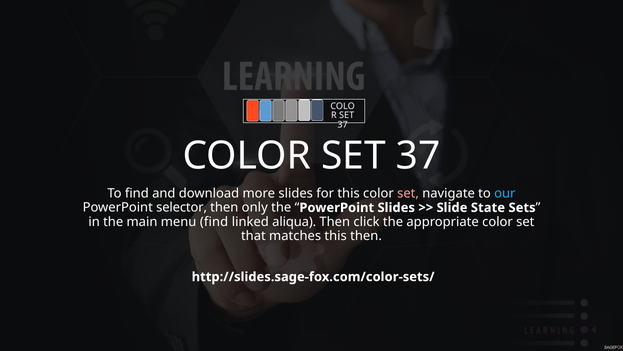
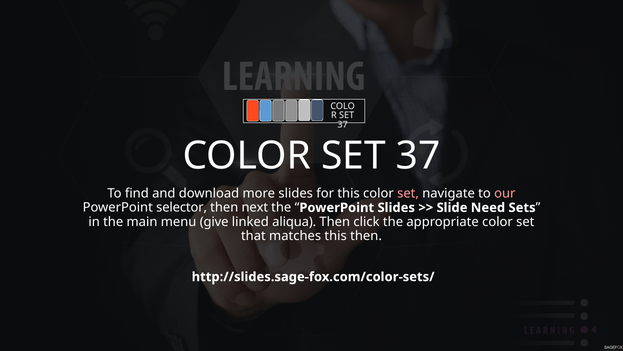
our colour: light blue -> pink
only: only -> next
State: State -> Need
menu find: find -> give
